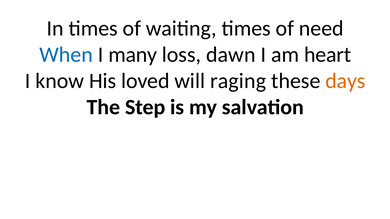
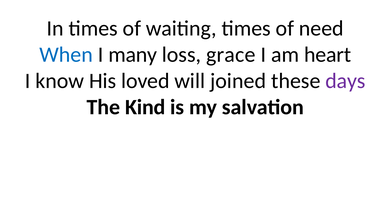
dawn: dawn -> grace
raging: raging -> joined
days colour: orange -> purple
Step: Step -> Kind
